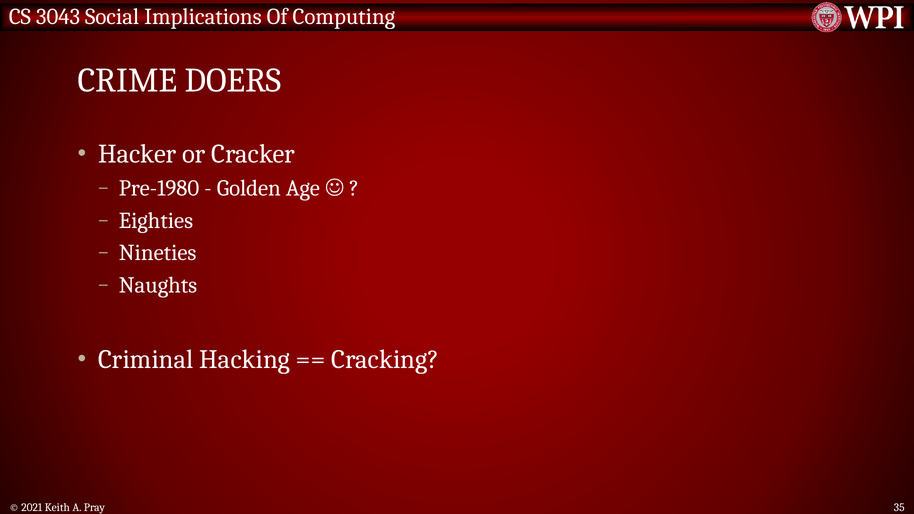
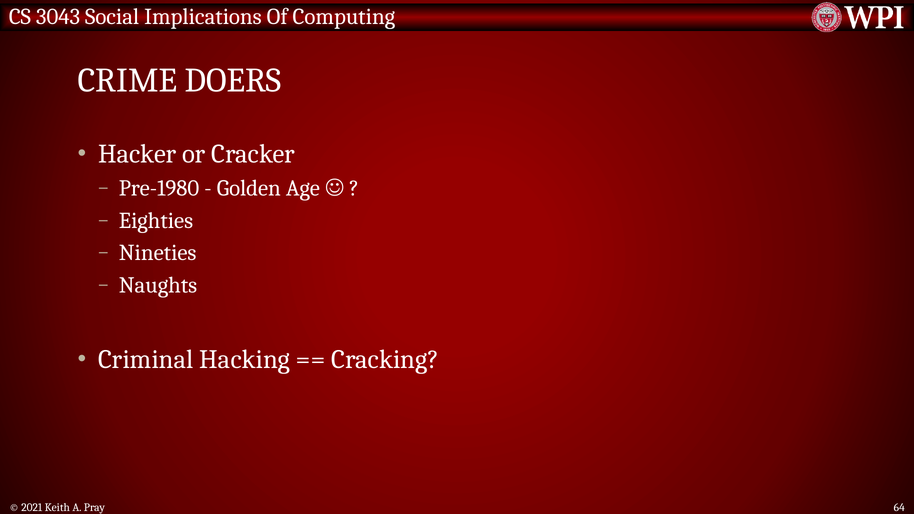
35: 35 -> 64
